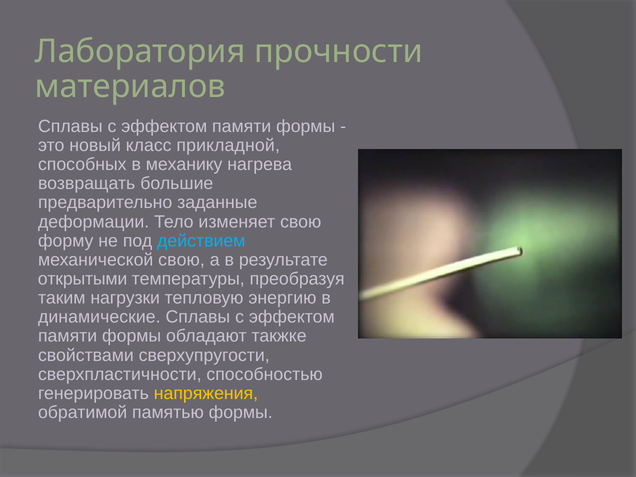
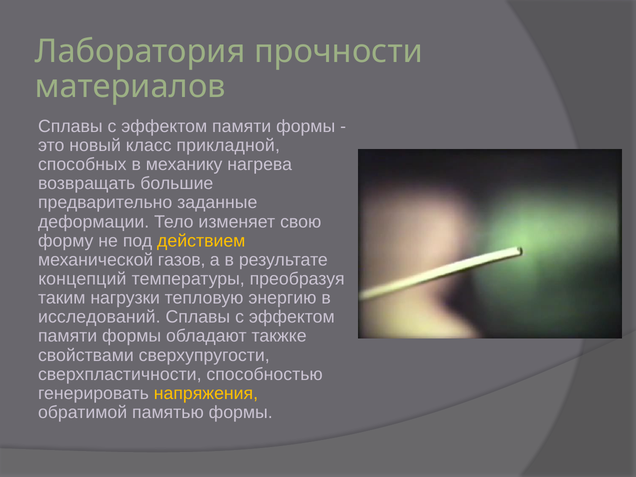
действием colour: light blue -> yellow
механической свою: свою -> газов
открытыми: открытыми -> концепций
динамические: динамические -> исследований
